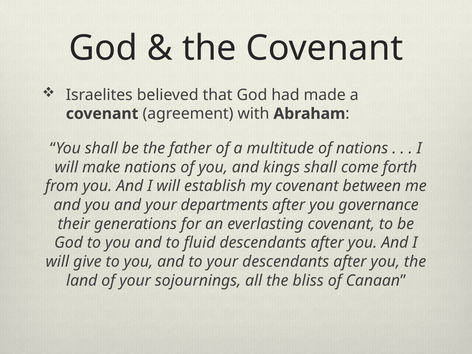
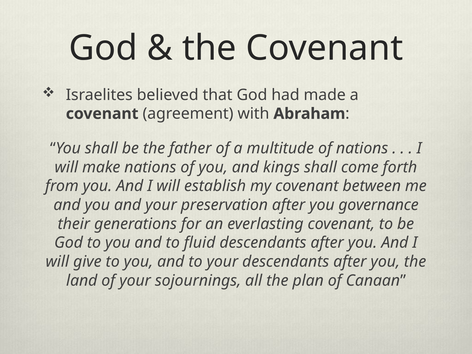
departments: departments -> preservation
bliss: bliss -> plan
